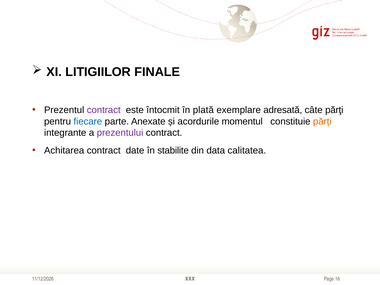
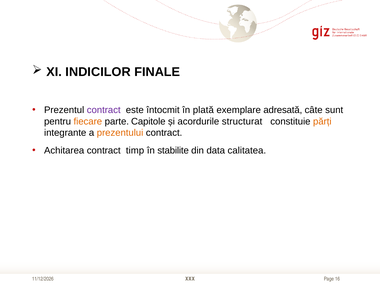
LITIGIILOR: LITIGIILOR -> INDICILOR
părţi: părţi -> sunt
fiecare colour: blue -> orange
Anexate: Anexate -> Capitole
momentul: momentul -> structurat
prezentului colour: purple -> orange
date: date -> timp
